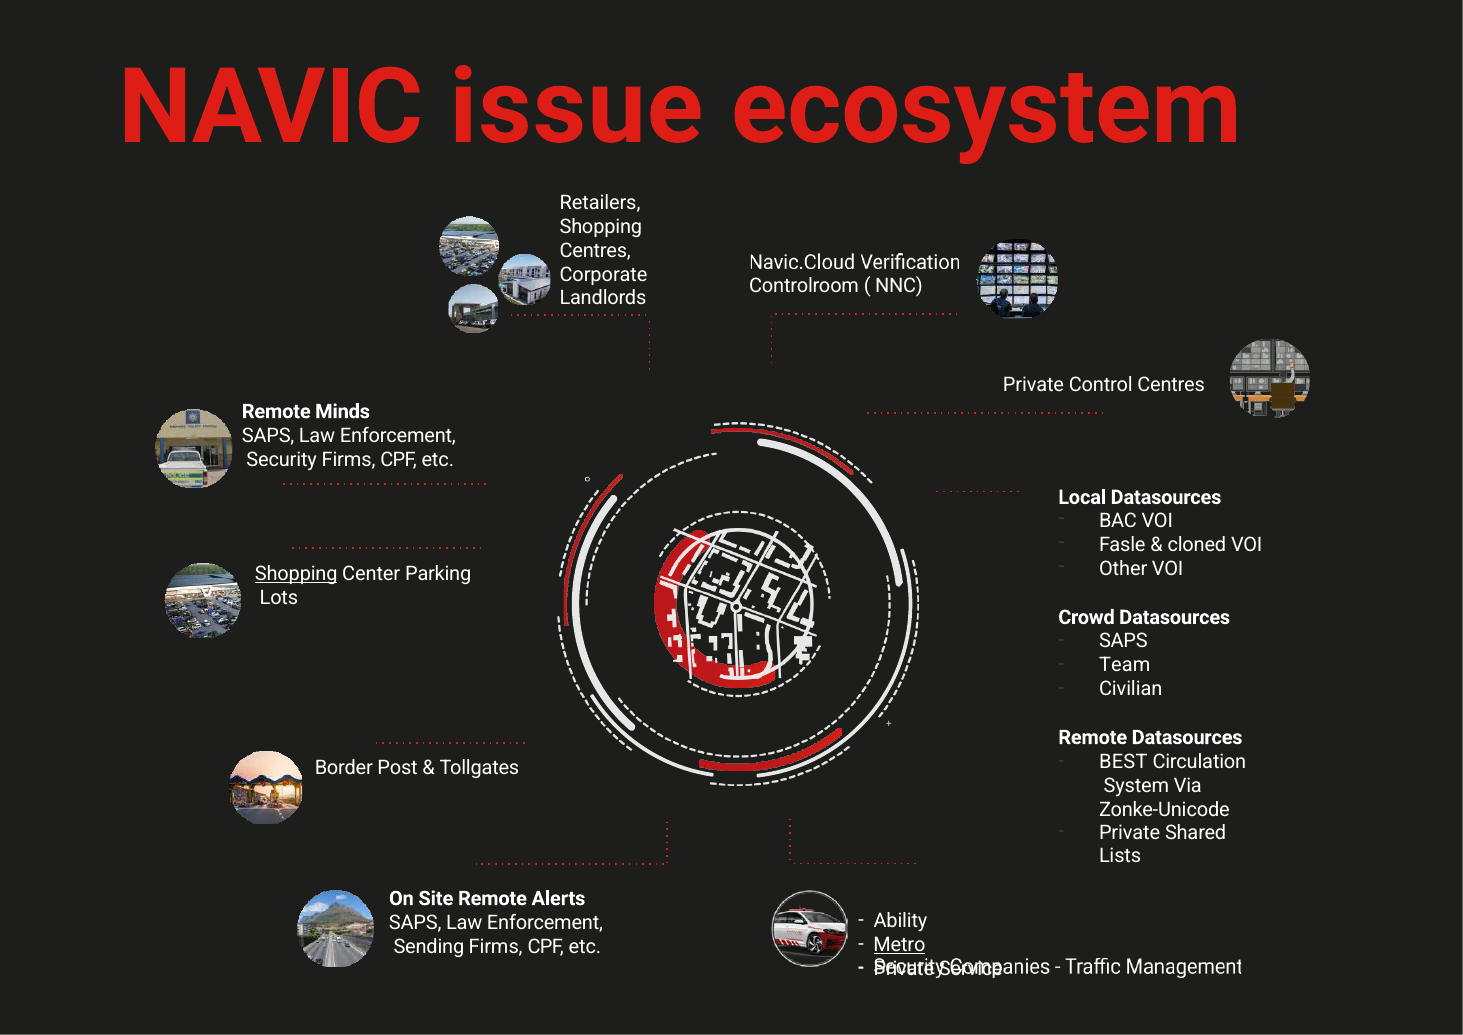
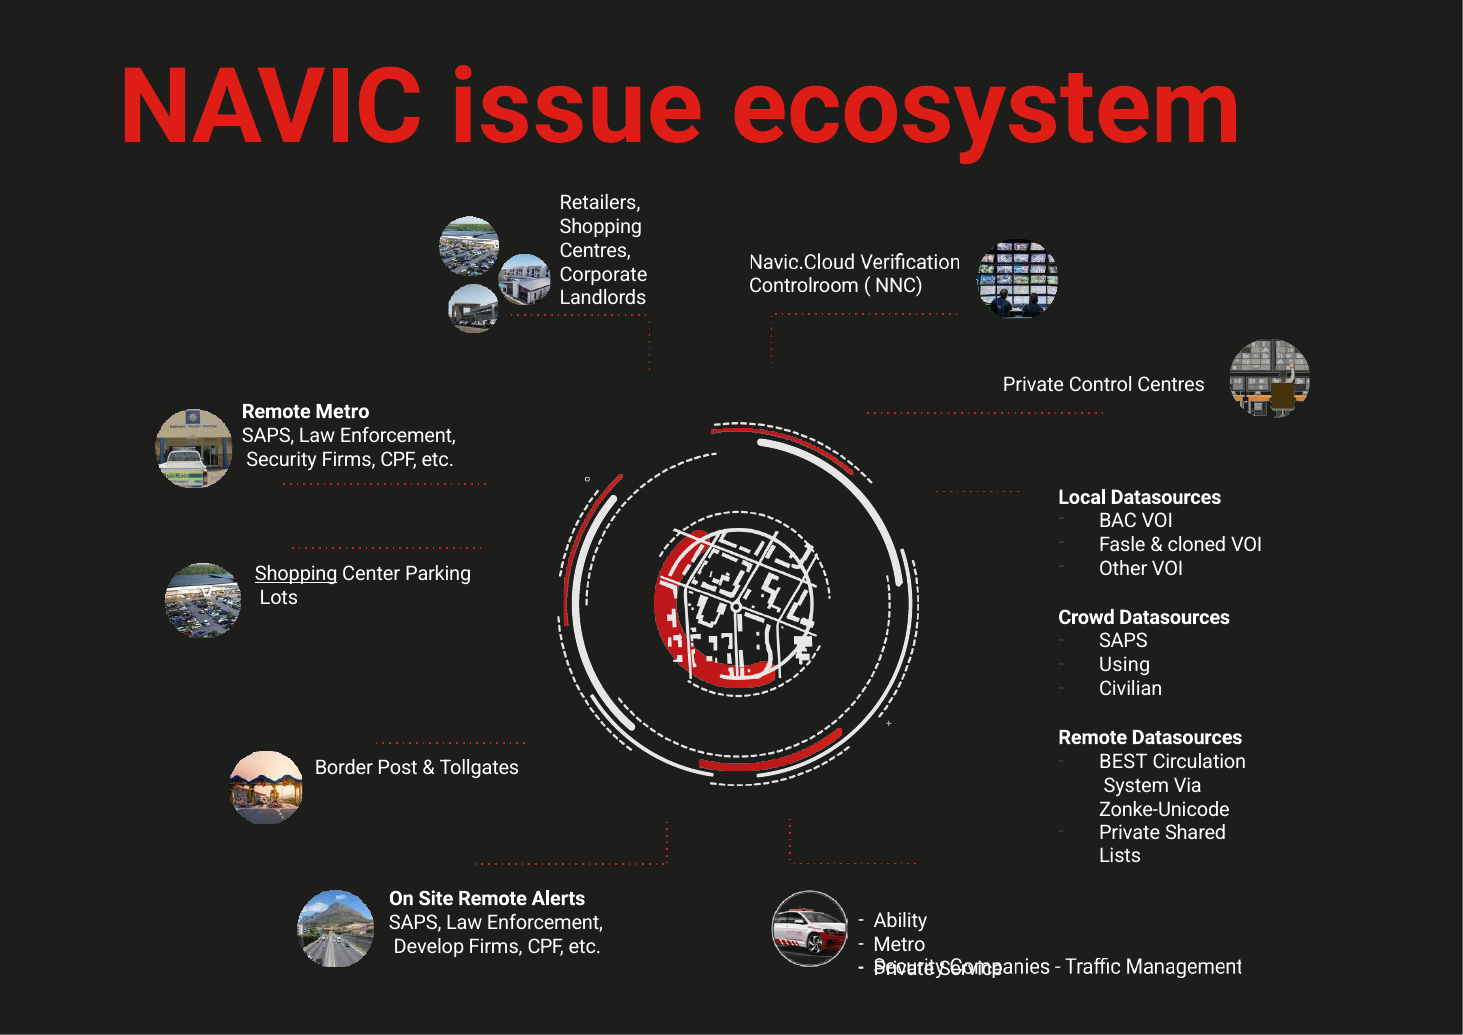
Remote Minds: Minds -> Metro
Team: Team -> Using
Metro at (899, 945) underline: present -> none
Sending: Sending -> Develop
